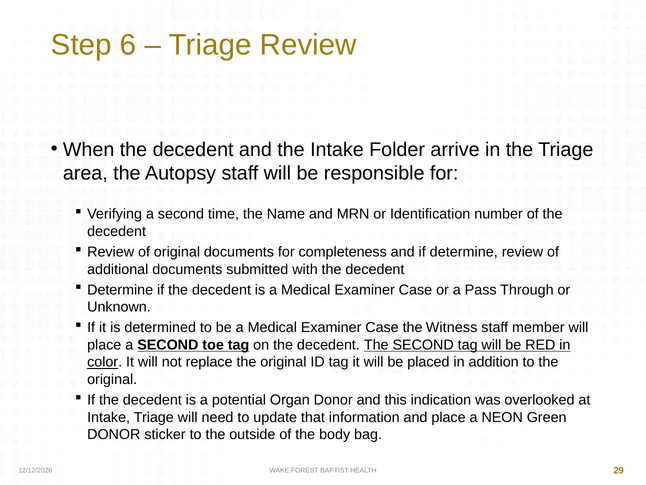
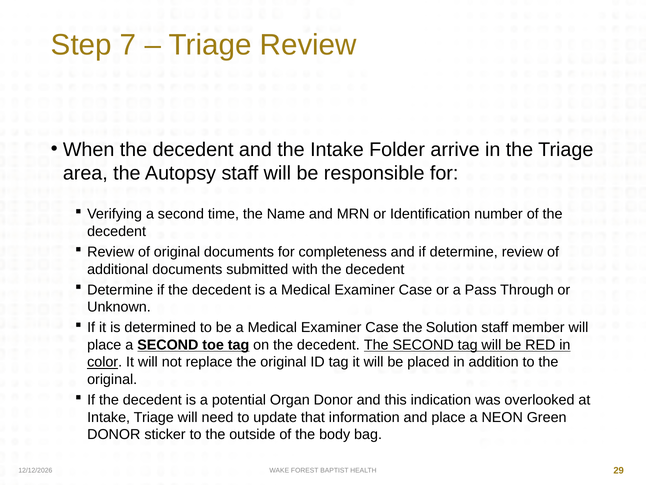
6: 6 -> 7
Witness: Witness -> Solution
